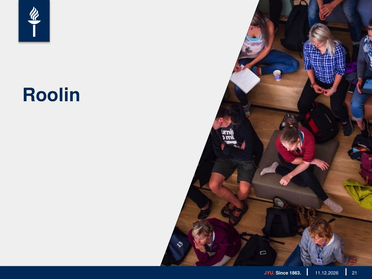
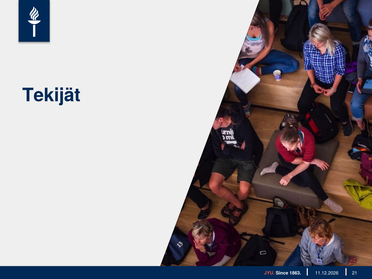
Roolin: Roolin -> Tekijät
